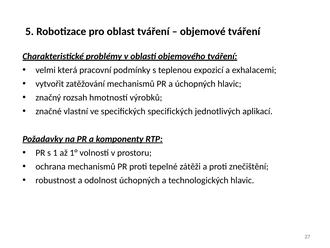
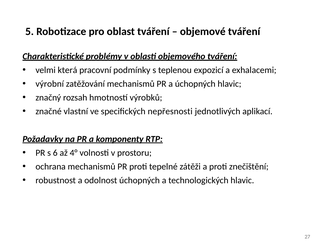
vytvořit: vytvořit -> výrobní
specifických specifických: specifických -> nepřesnosti
1: 1 -> 6
1°: 1° -> 4°
